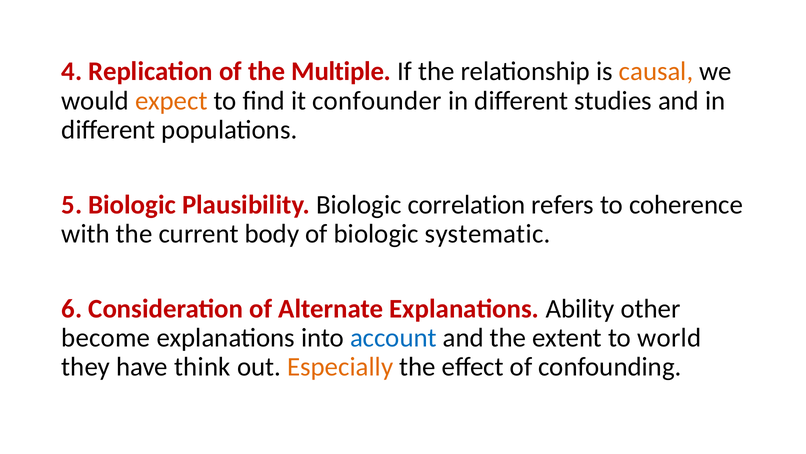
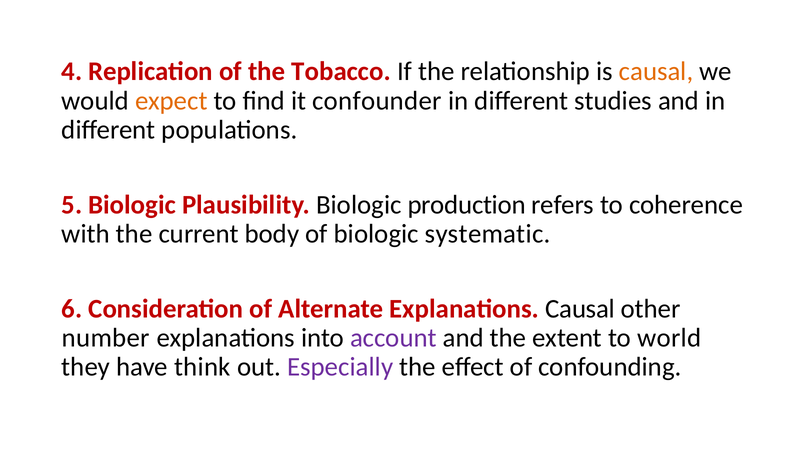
Multiple: Multiple -> Tobacco
correlation: correlation -> production
Explanations Ability: Ability -> Causal
become: become -> number
account colour: blue -> purple
Especially colour: orange -> purple
